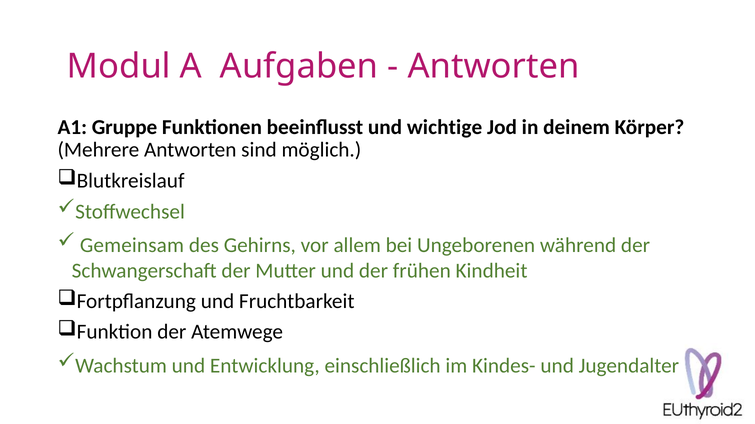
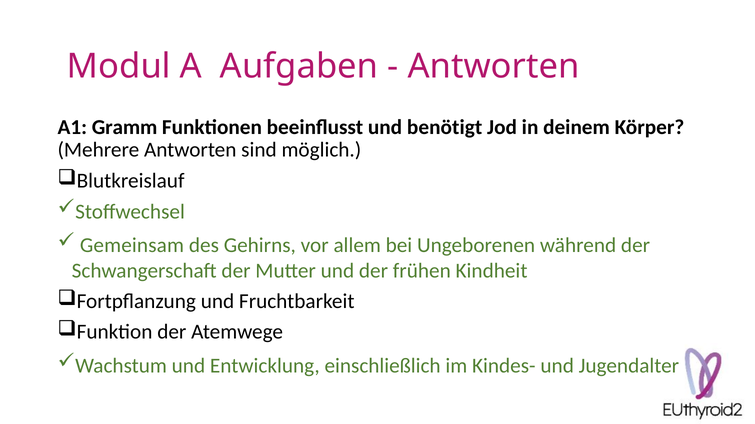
Gruppe: Gruppe -> Gramm
wichtige: wichtige -> benötigt
